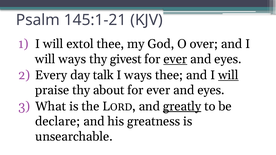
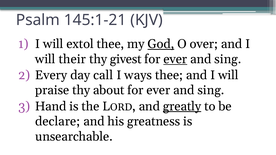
God underline: none -> present
will ways: ways -> their
eyes at (228, 59): eyes -> sing
talk: talk -> call
will at (228, 75) underline: present -> none
eyes at (211, 90): eyes -> sing
What: What -> Hand
